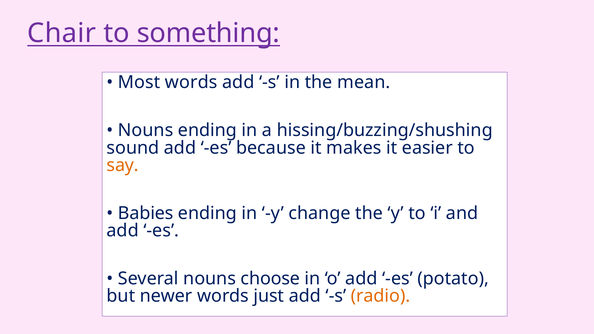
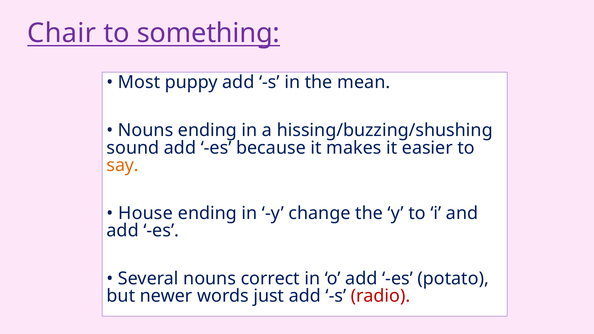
Most words: words -> puppy
Babies: Babies -> House
choose: choose -> correct
radio colour: orange -> red
